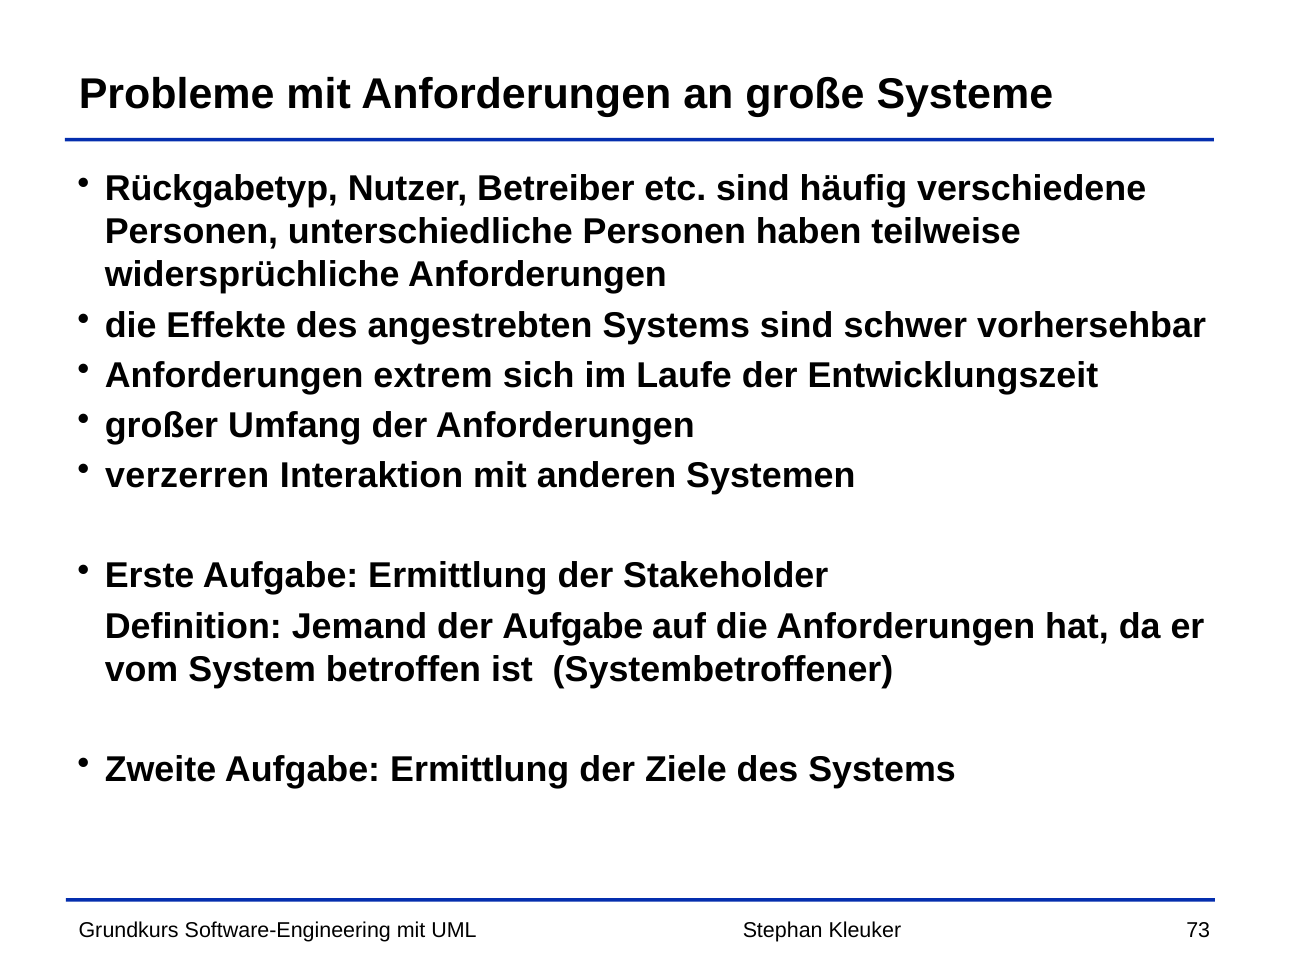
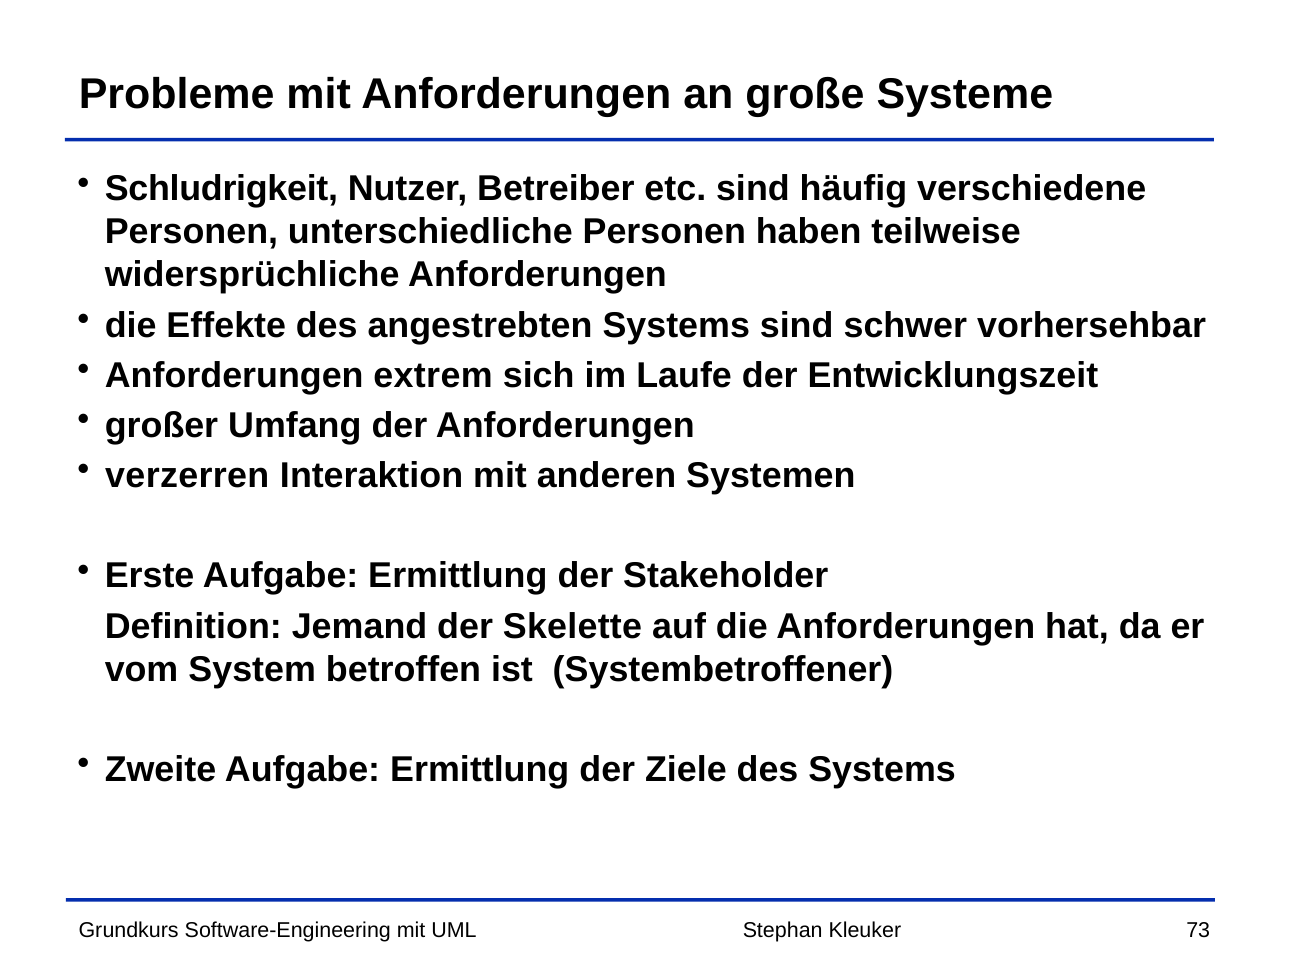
Rückgabetyp: Rückgabetyp -> Schludrigkeit
der Aufgabe: Aufgabe -> Skelette
